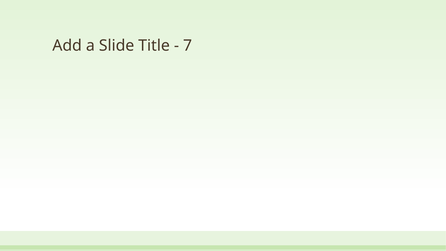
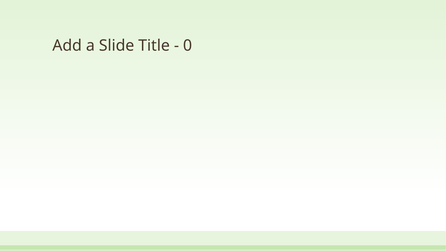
7: 7 -> 0
